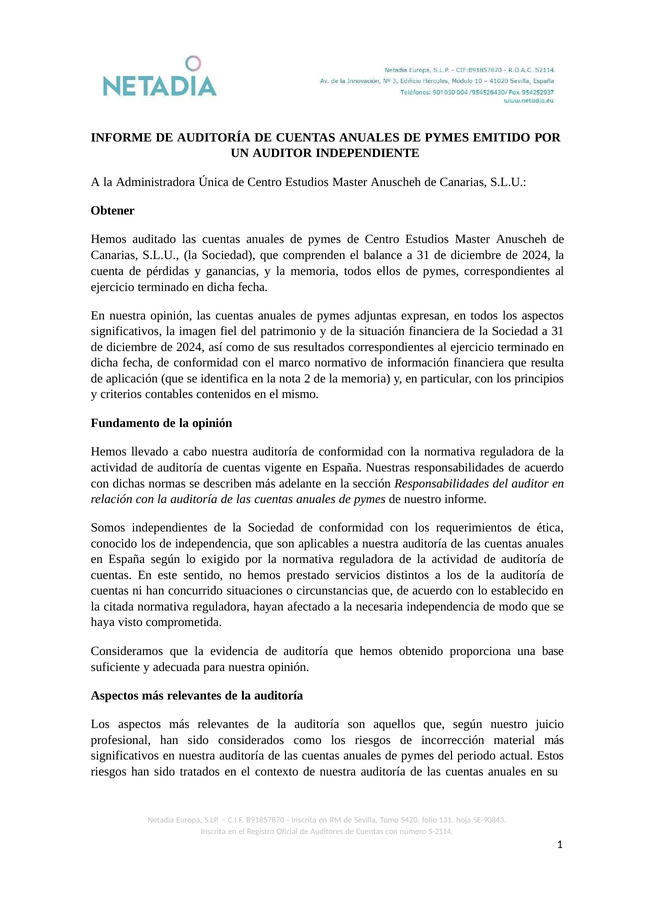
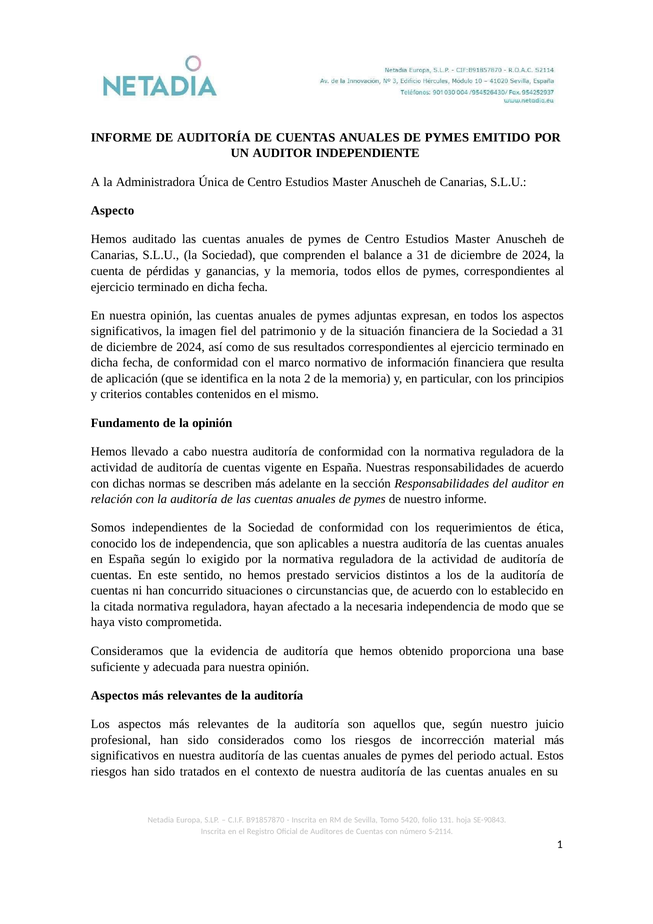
Obtener: Obtener -> Aspecto
